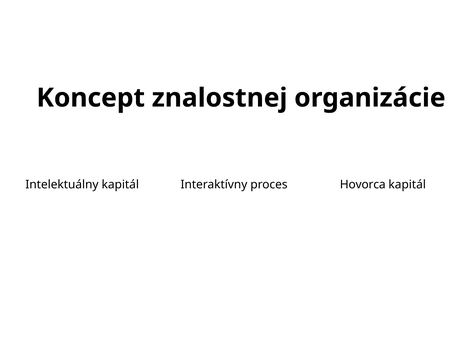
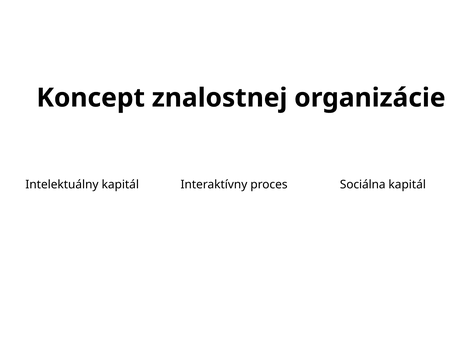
Hovorca: Hovorca -> Sociálna
